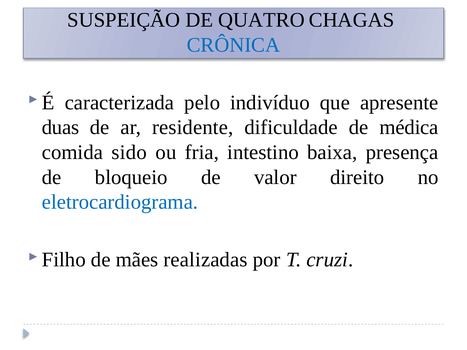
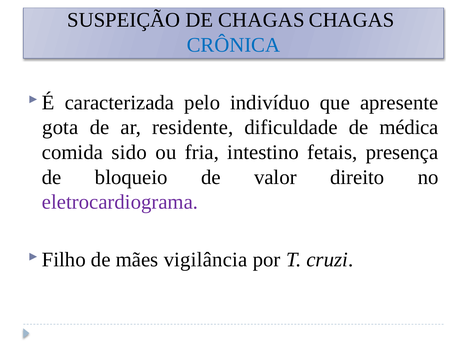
DE QUATRO: QUATRO -> CHAGAS
duas: duas -> gota
baixa: baixa -> fetais
eletrocardiograma colour: blue -> purple
realizadas: realizadas -> vigilância
